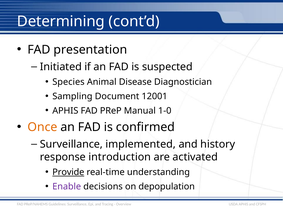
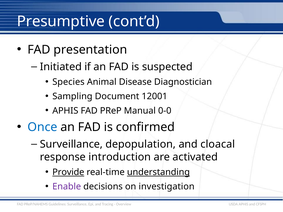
Determining: Determining -> Presumptive
1-0: 1-0 -> 0-0
Once colour: orange -> blue
implemented: implemented -> depopulation
history: history -> cloacal
understanding underline: none -> present
depopulation: depopulation -> investigation
